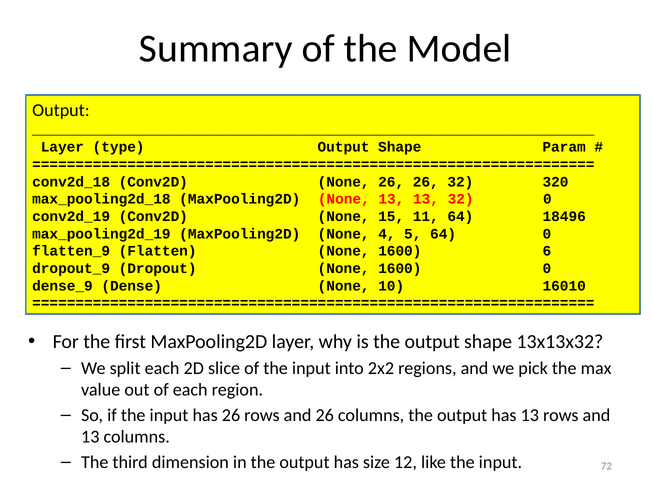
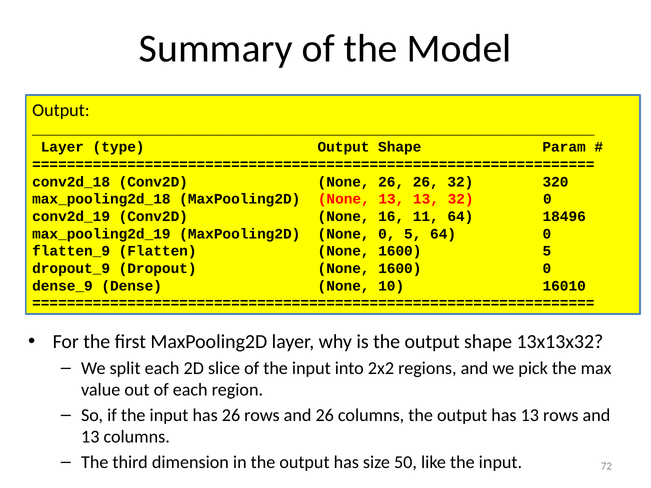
15: 15 -> 16
None 4: 4 -> 0
1600 6: 6 -> 5
12: 12 -> 50
